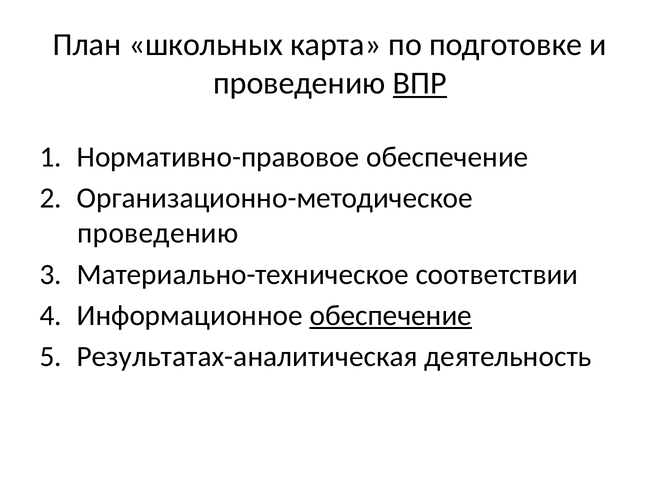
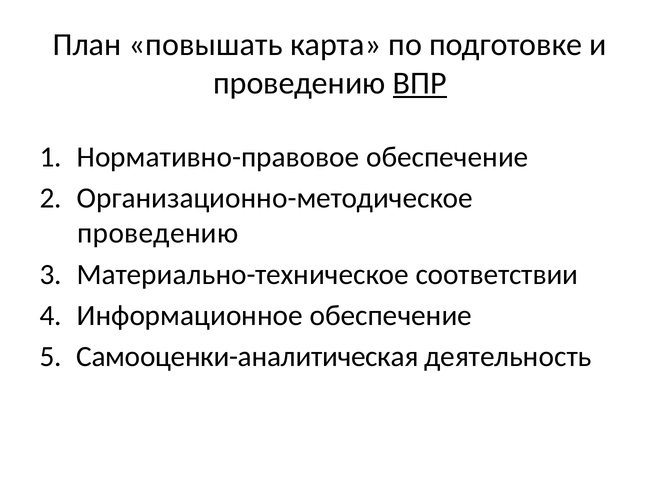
школьных: школьных -> повышать
обеспечение at (391, 315) underline: present -> none
Результатах-аналитическая: Результатах-аналитическая -> Самооценки-аналитическая
